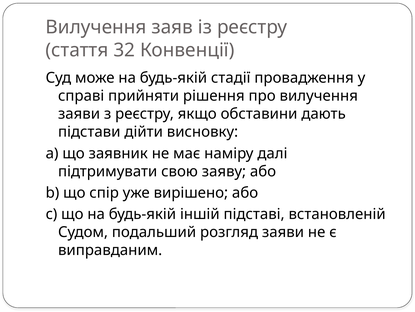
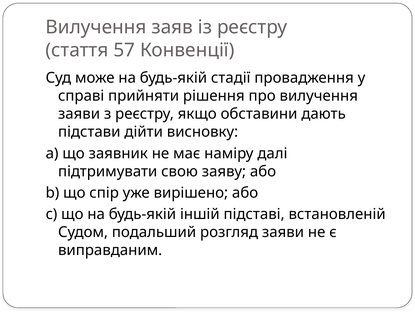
32: 32 -> 57
